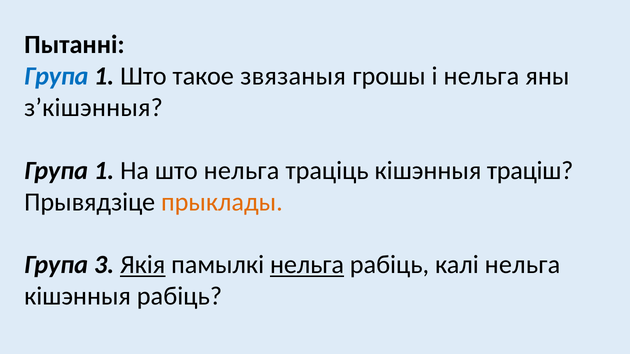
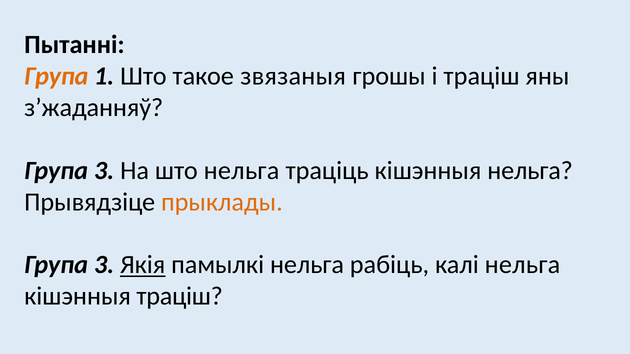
Група at (56, 76) colour: blue -> orange
і нельга: нельга -> траціш
з’кішэнныя: з’кішэнныя -> з’жаданняў
1 at (104, 171): 1 -> 3
кішэнныя траціш: траціш -> нельга
нельга at (307, 265) underline: present -> none
кішэнныя рабіць: рабіць -> траціш
